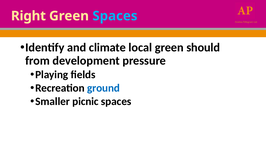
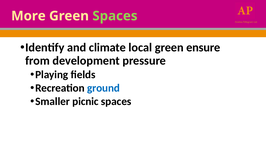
Right: Right -> More
Spaces at (115, 16) colour: light blue -> light green
should: should -> ensure
